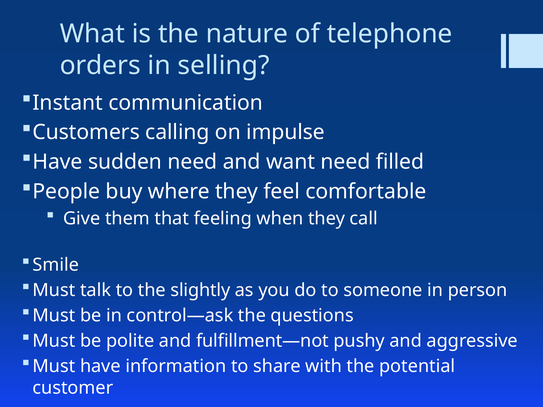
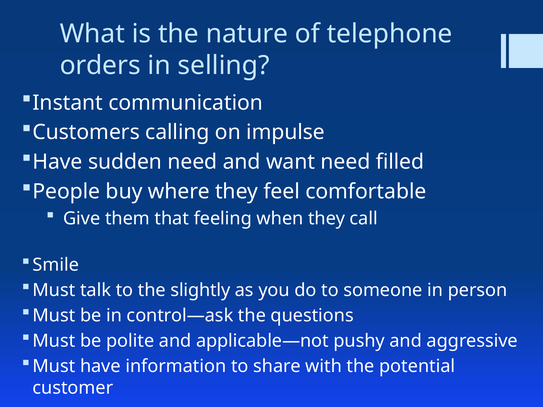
fulfillment—not: fulfillment—not -> applicable—not
